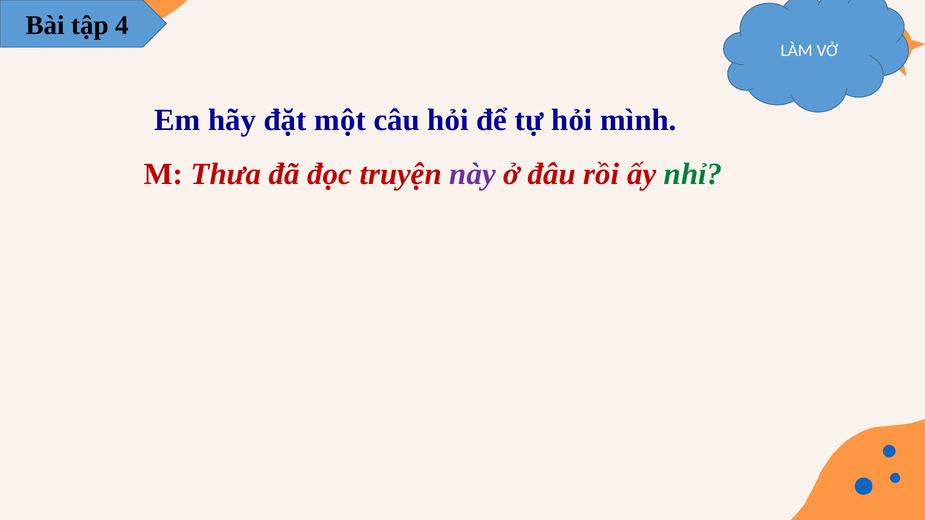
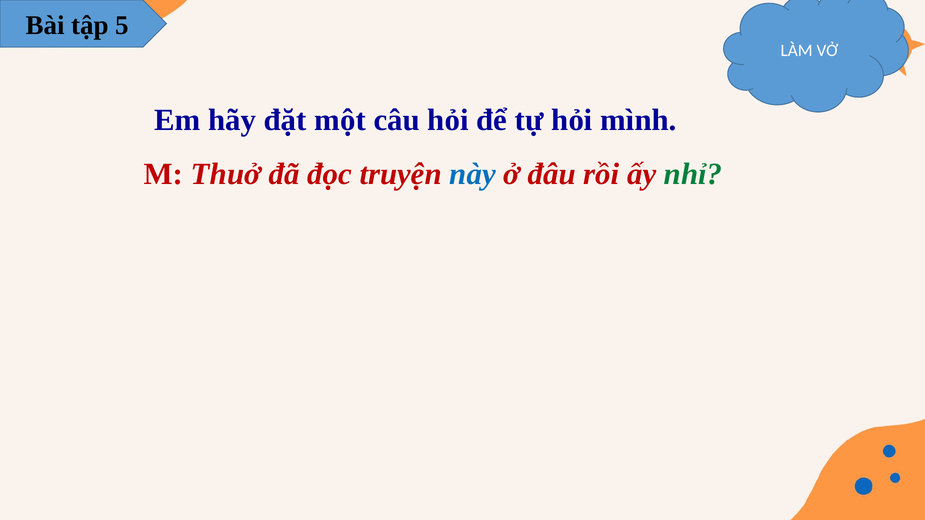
4: 4 -> 5
Thưa: Thưa -> Thuở
này colour: purple -> blue
